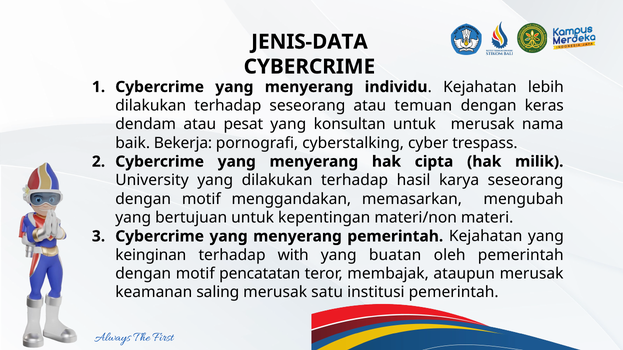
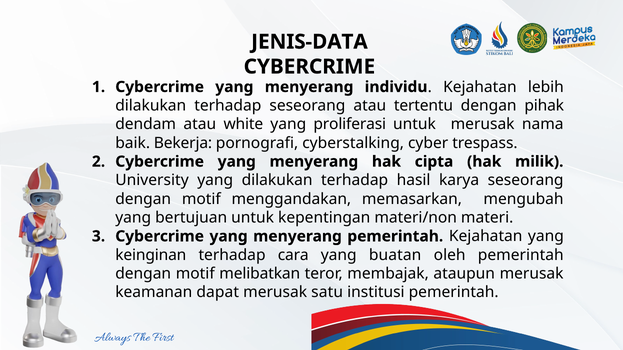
temuan: temuan -> tertentu
keras: keras -> pihak
pesat: pesat -> white
konsultan: konsultan -> proliferasi
with: with -> cara
pencatatan: pencatatan -> melibatkan
saling: saling -> dapat
